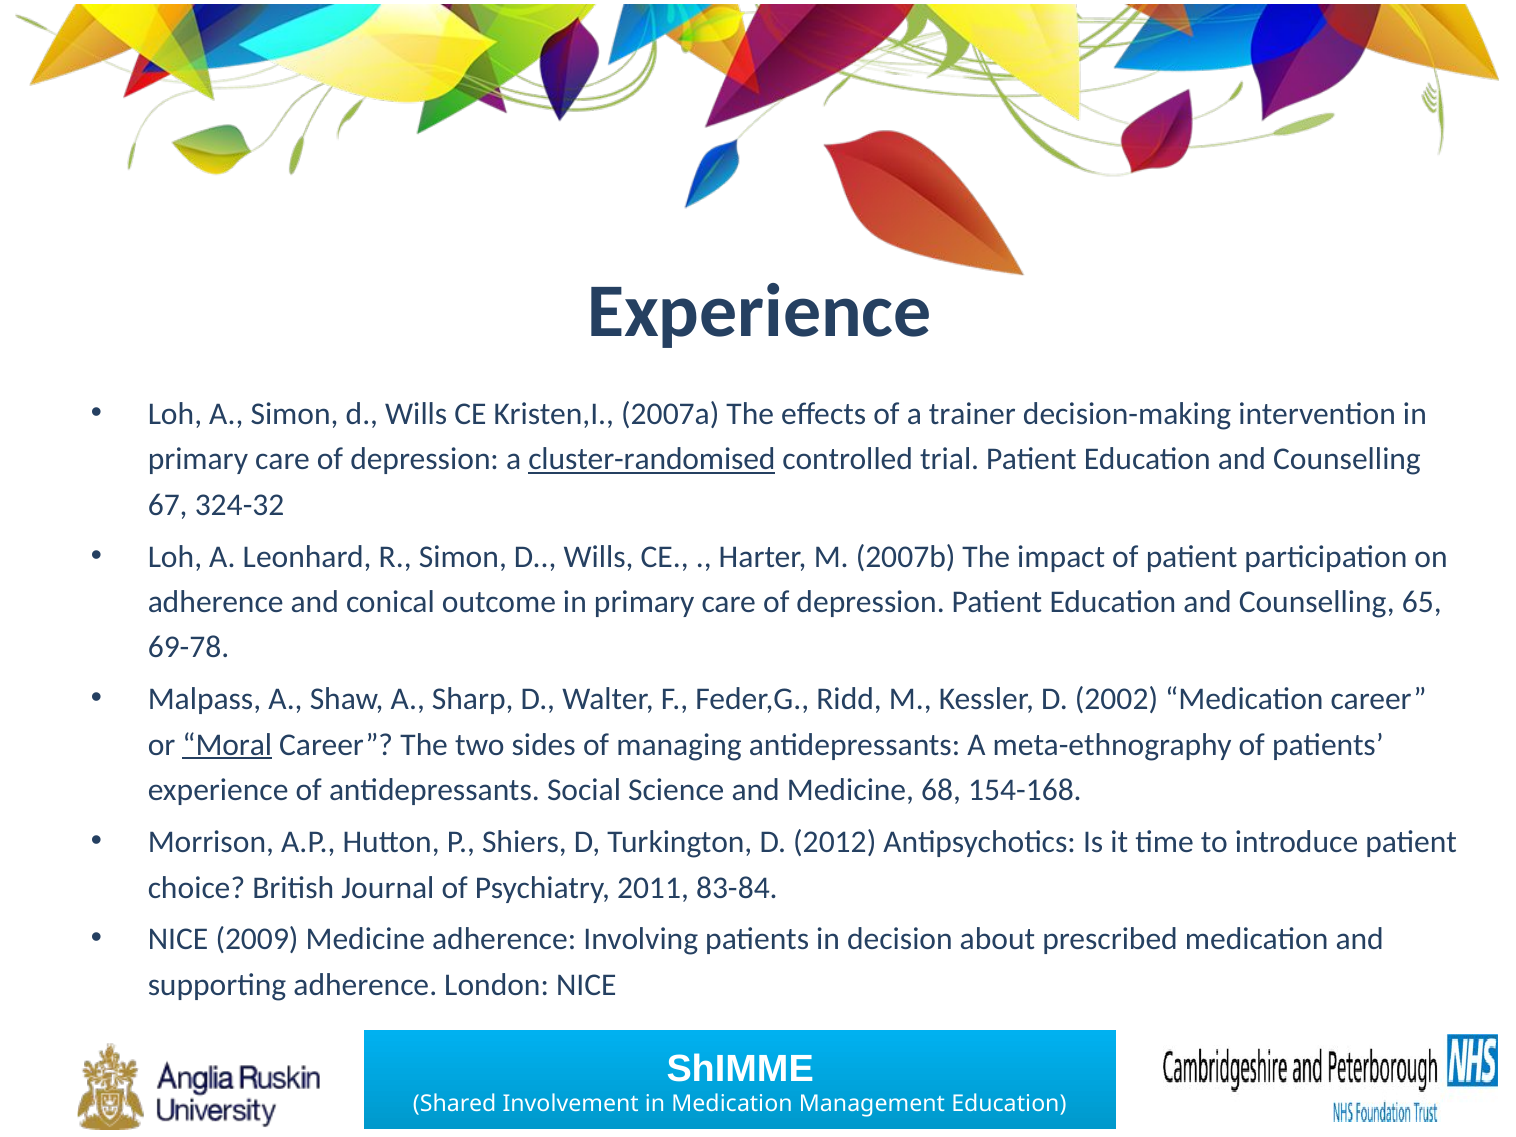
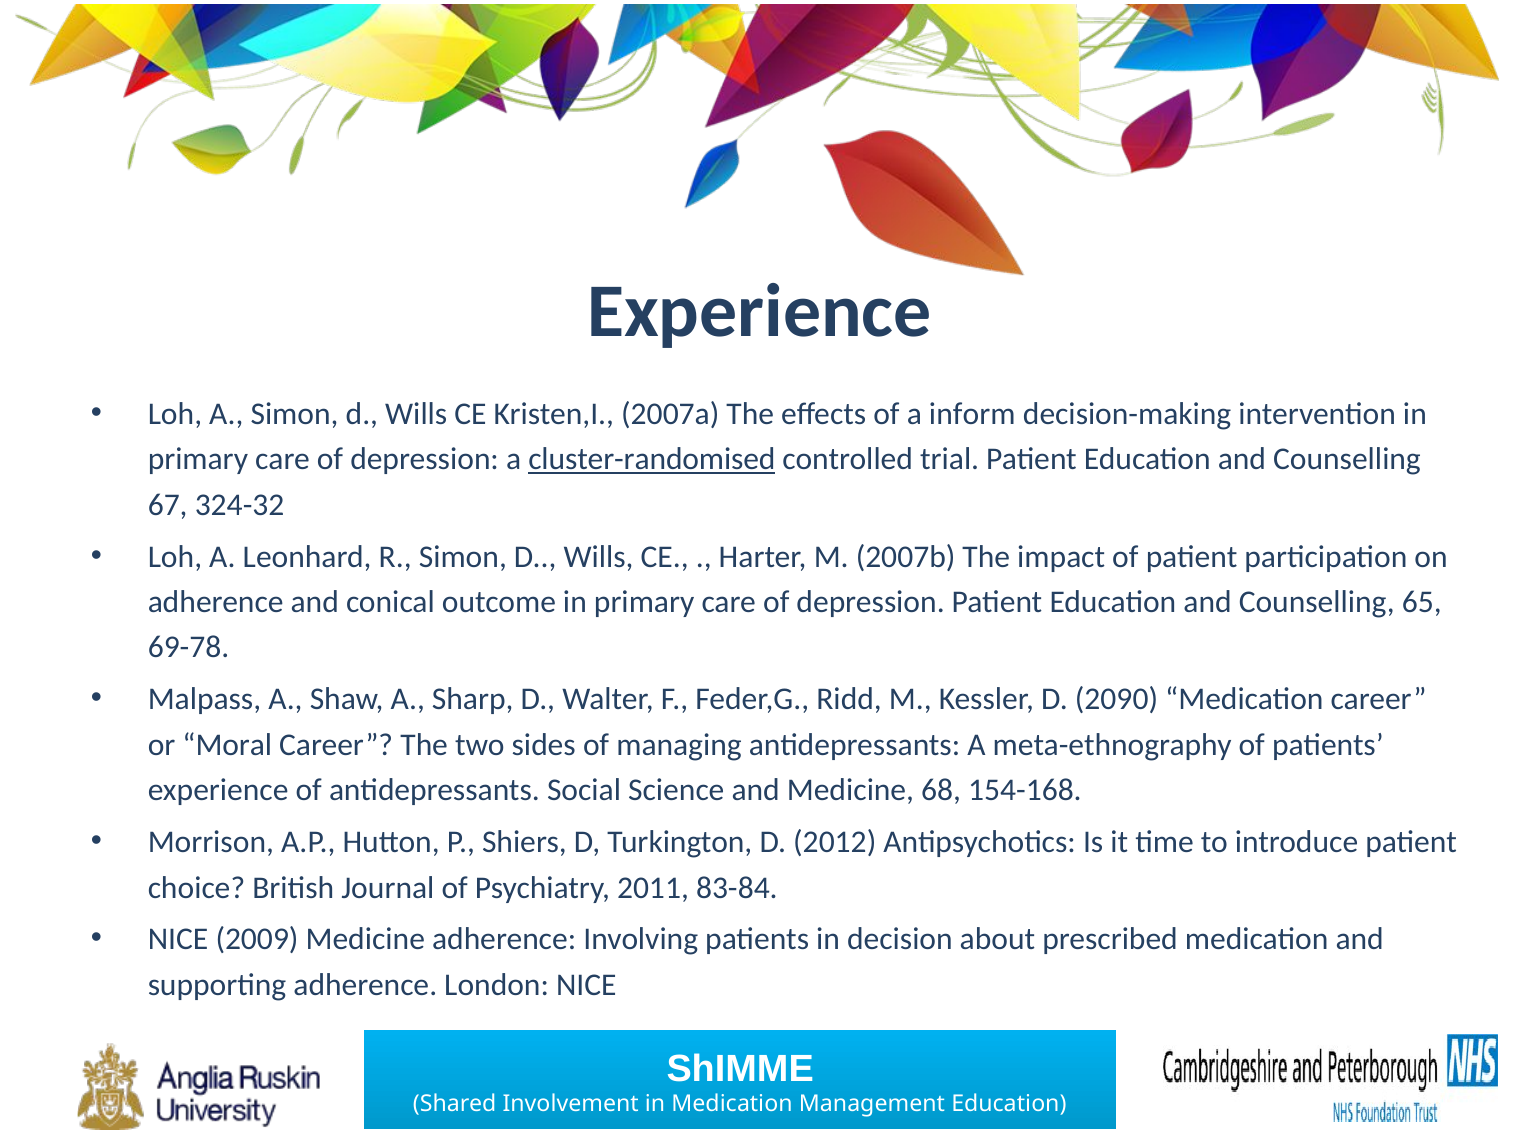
trainer: trainer -> inform
2002: 2002 -> 2090
Moral underline: present -> none
